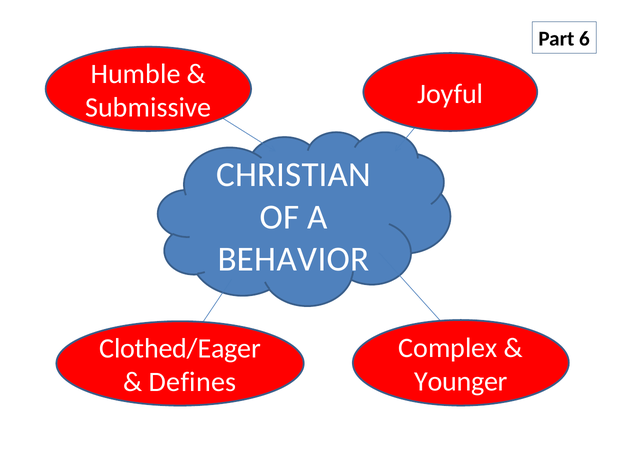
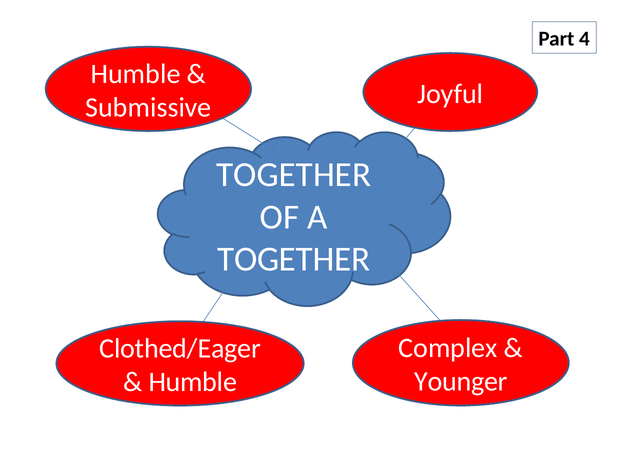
6: 6 -> 4
CHRISTIAN at (294, 175): CHRISTIAN -> TOGETHER
BEHAVIOR at (293, 259): BEHAVIOR -> TOGETHER
Defines at (193, 382): Defines -> Humble
